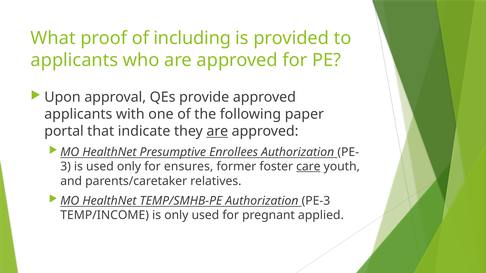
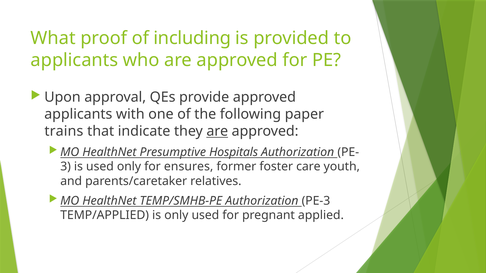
portal: portal -> trains
Enrollees: Enrollees -> Hospitals
care underline: present -> none
TEMP/INCOME: TEMP/INCOME -> TEMP/APPLIED
